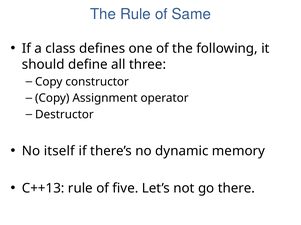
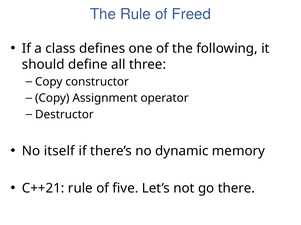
Same: Same -> Freed
C++13: C++13 -> C++21
